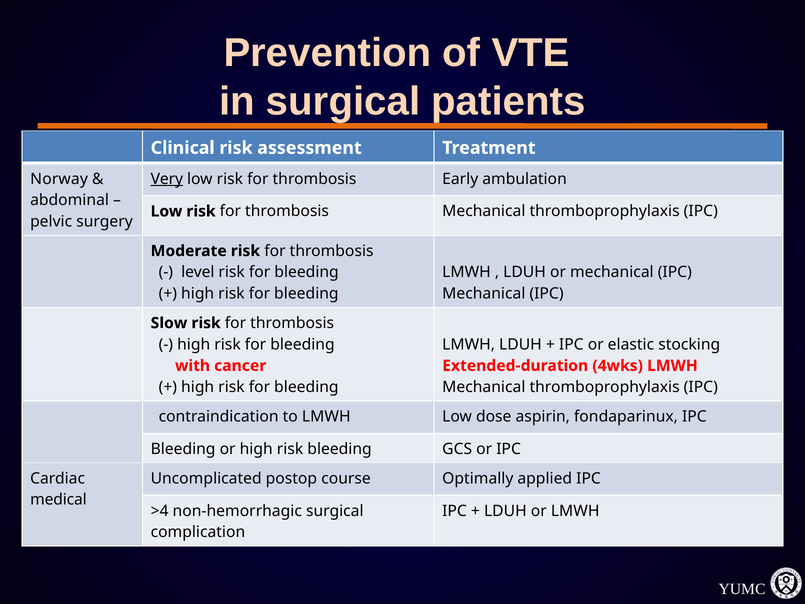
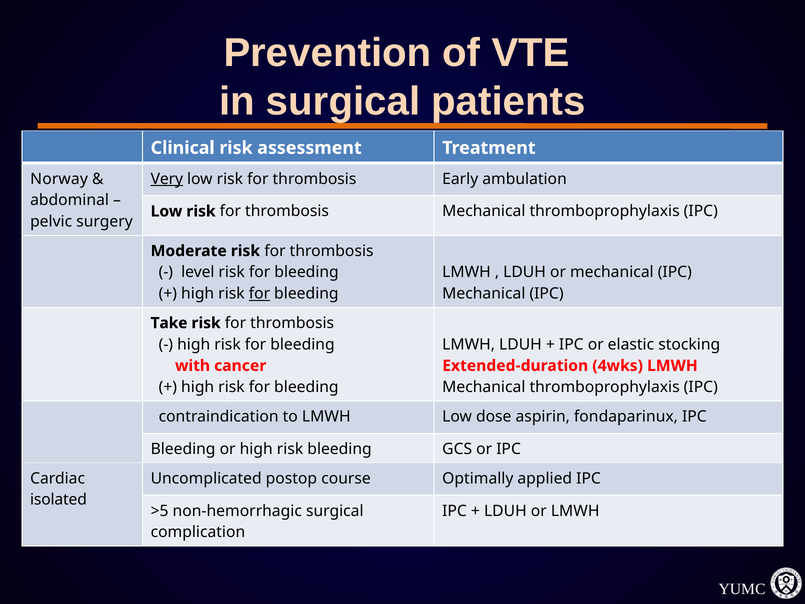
for at (259, 294) underline: none -> present
Slow: Slow -> Take
medical: medical -> isolated
>4: >4 -> >5
